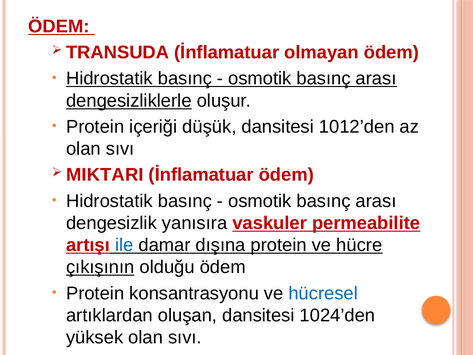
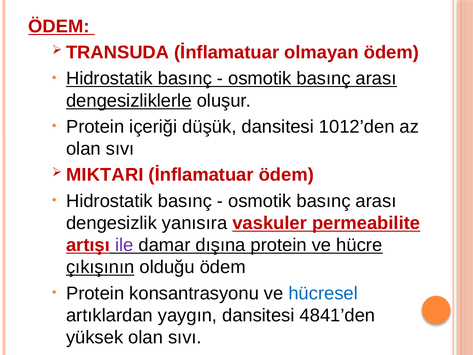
ile colour: blue -> purple
oluşan: oluşan -> yaygın
1024’den: 1024’den -> 4841’den
